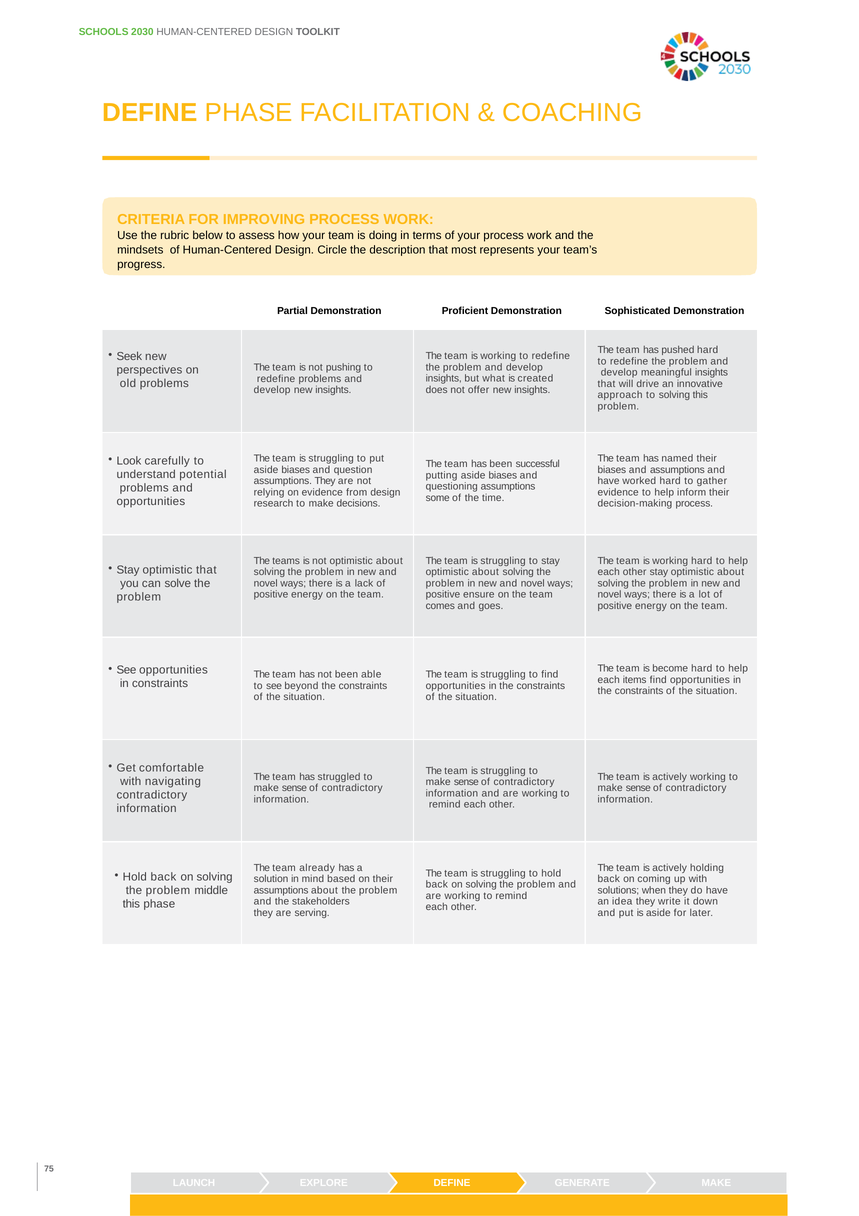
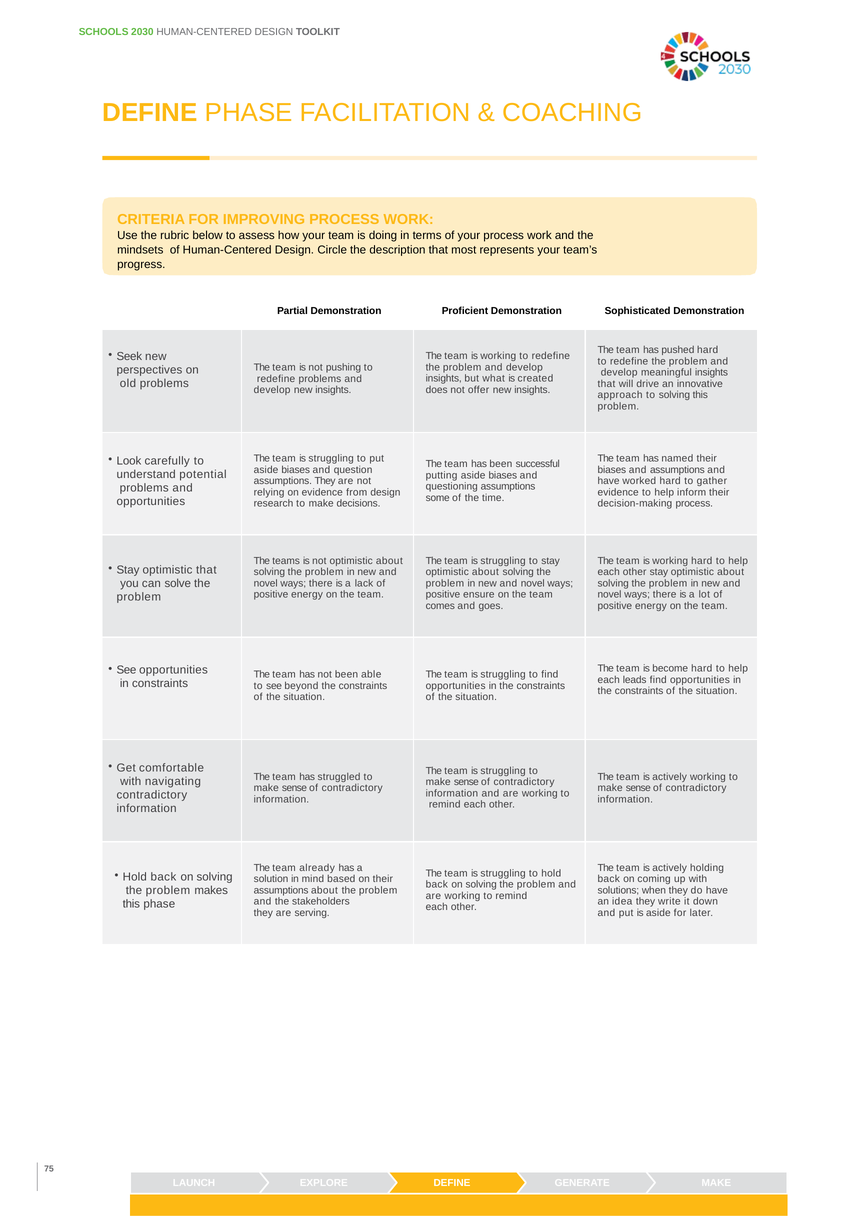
items: items -> leads
middle: middle -> makes
